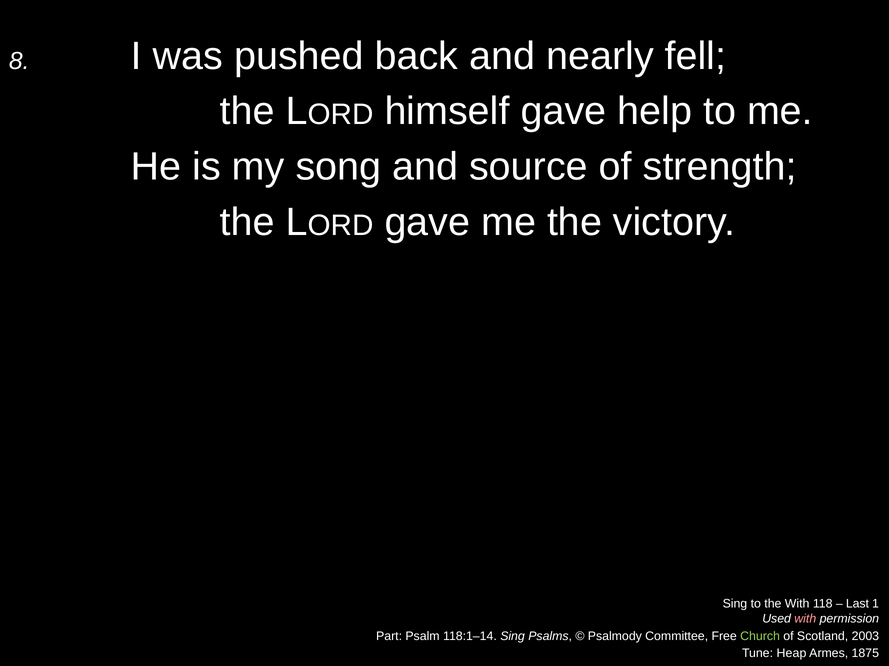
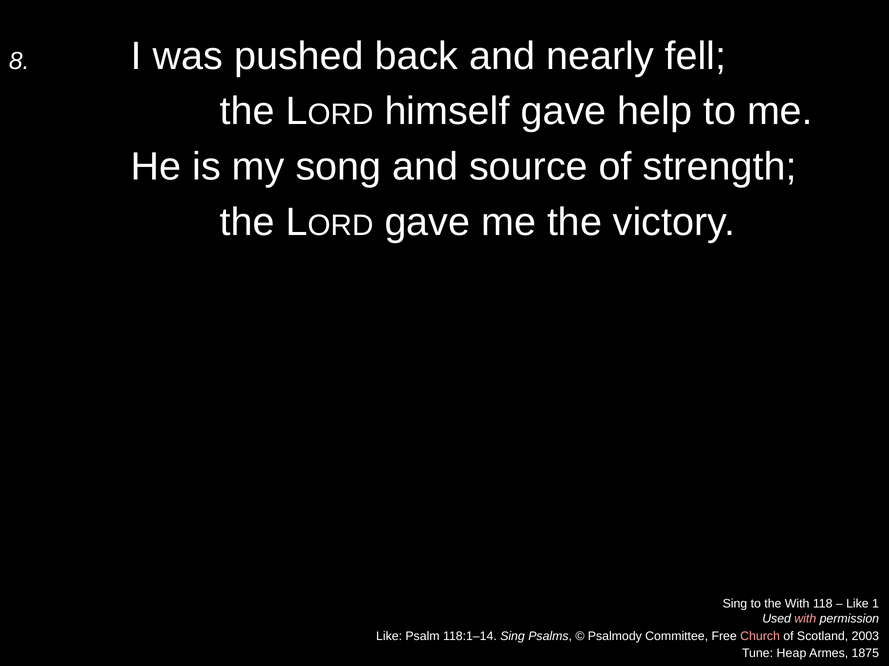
Last at (857, 605): Last -> Like
Part at (389, 637): Part -> Like
Church colour: light green -> pink
